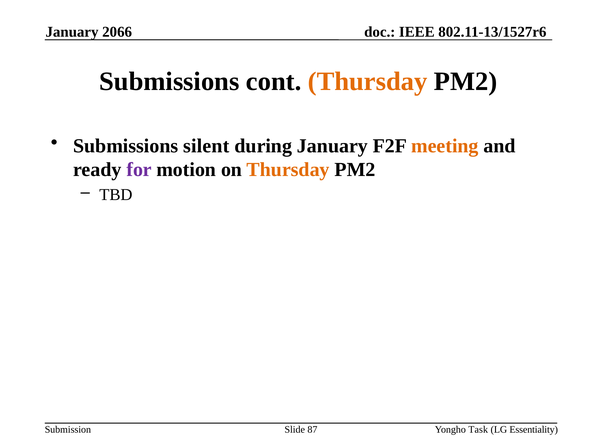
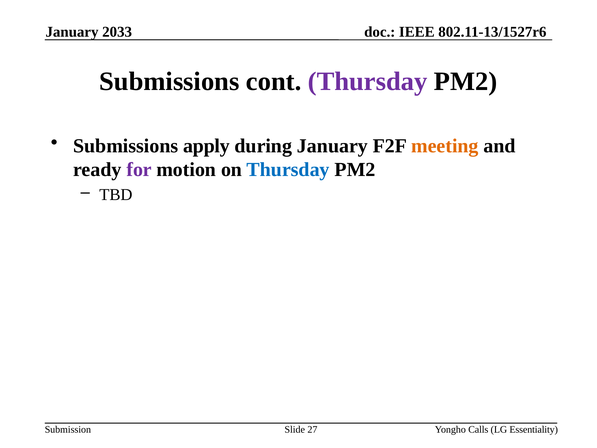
2066: 2066 -> 2033
Thursday at (368, 81) colour: orange -> purple
silent: silent -> apply
Thursday at (288, 170) colour: orange -> blue
87: 87 -> 27
Task: Task -> Calls
